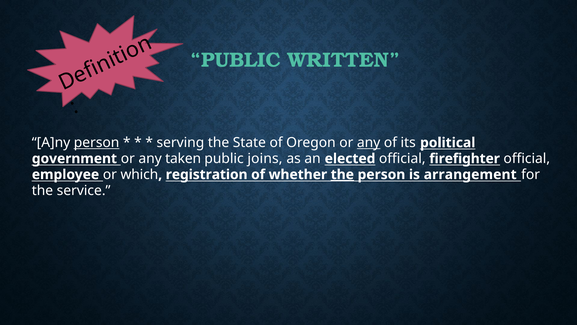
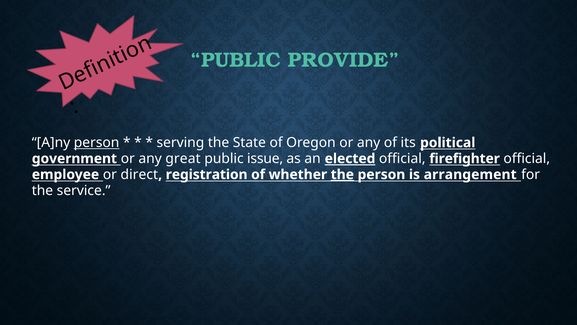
WRITTEN: WRITTEN -> PROVIDE
any at (369, 143) underline: present -> none
taken: taken -> great
joins: joins -> issue
elected underline: none -> present
which: which -> direct
